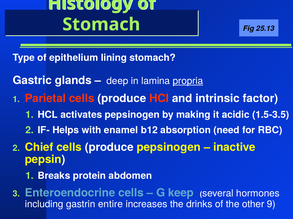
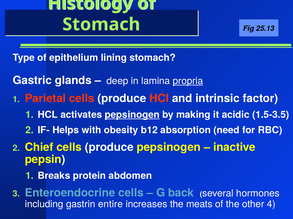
pepsinogen at (132, 115) underline: none -> present
enamel: enamel -> obesity
keep: keep -> back
drinks: drinks -> meats
9: 9 -> 4
